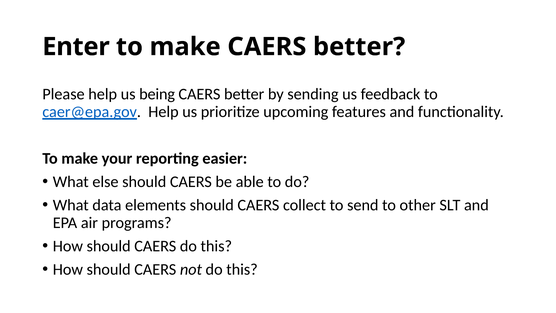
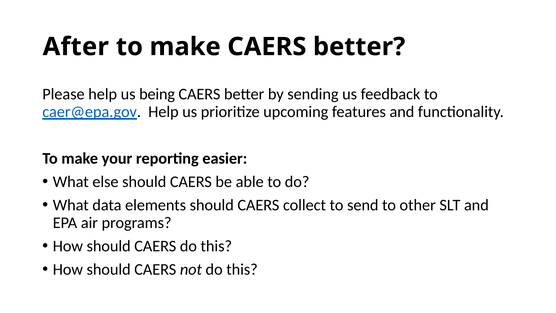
Enter: Enter -> After
